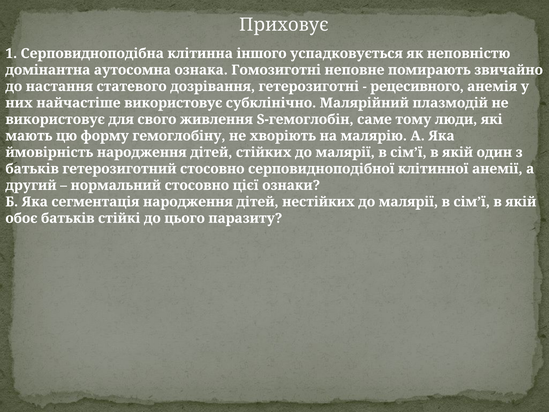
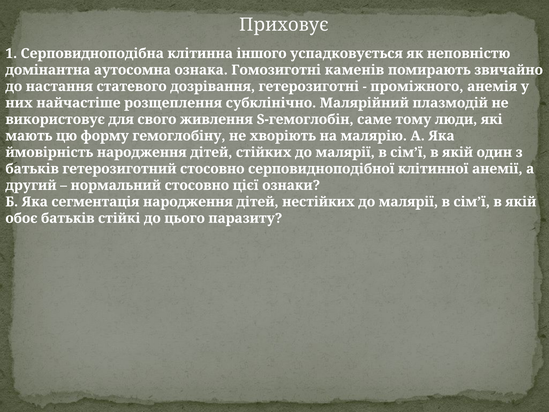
неповне: неповне -> каменів
рецесивного: рецесивного -> проміжного
найчастіше використовує: використовує -> розщеплення
